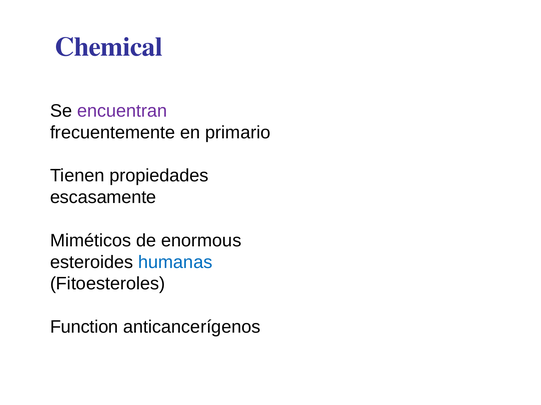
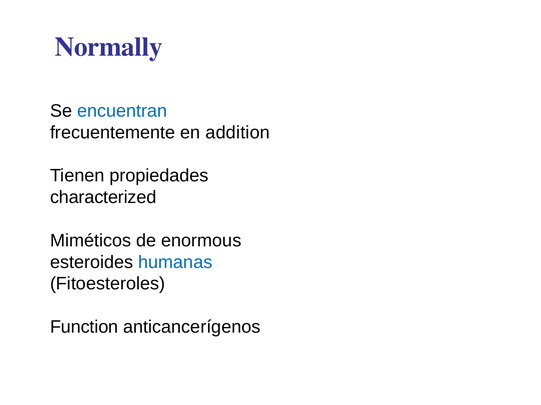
Chemical: Chemical -> Normally
encuentran colour: purple -> blue
primario: primario -> addition
escasamente: escasamente -> characterized
